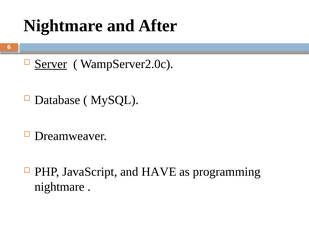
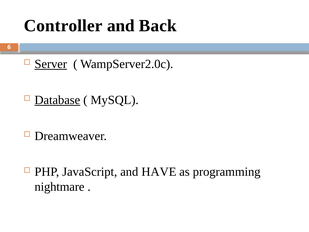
Nightmare at (63, 26): Nightmare -> Controller
After: After -> Back
Database underline: none -> present
